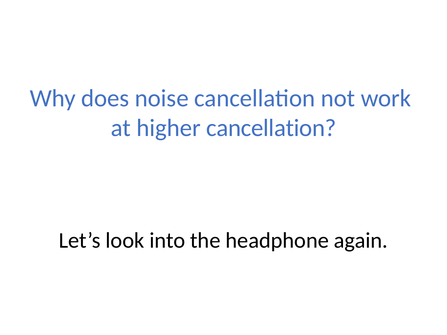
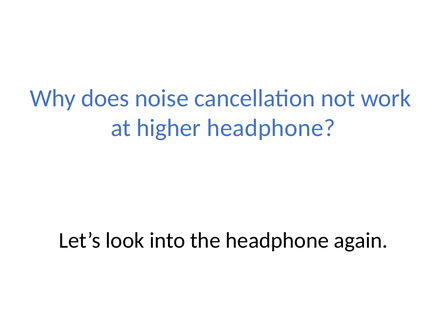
higher cancellation: cancellation -> headphone
